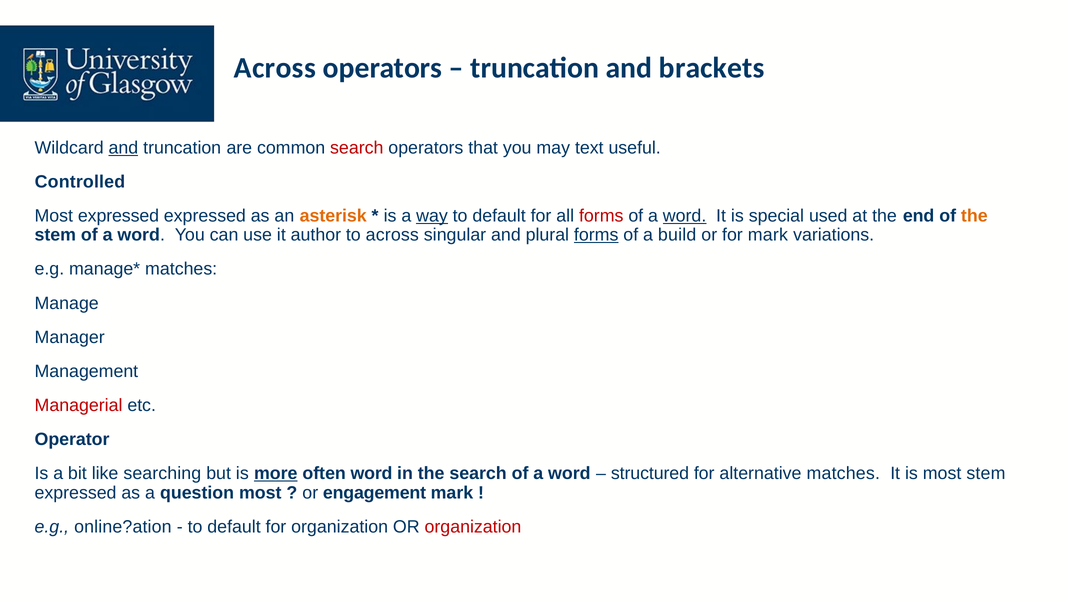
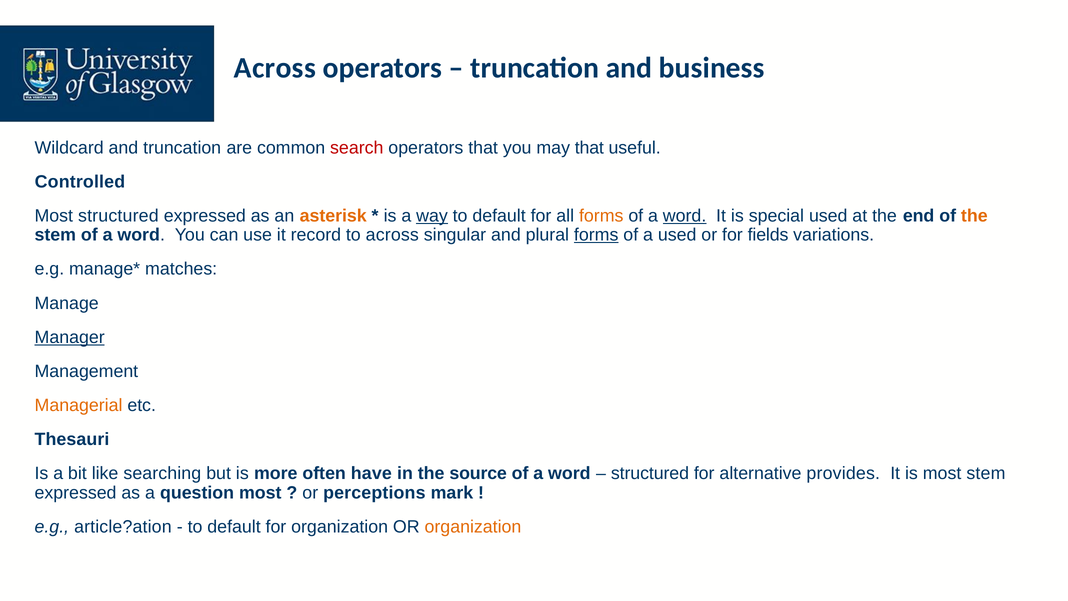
brackets: brackets -> business
and at (123, 148) underline: present -> none
may text: text -> that
Most expressed: expressed -> structured
forms at (601, 216) colour: red -> orange
author: author -> record
a build: build -> used
for mark: mark -> fields
Manager underline: none -> present
Managerial colour: red -> orange
Operator: Operator -> Thesauri
more underline: present -> none
often word: word -> have
the search: search -> source
alternative matches: matches -> provides
engagement: engagement -> perceptions
online?ation: online?ation -> article?ation
organization at (473, 527) colour: red -> orange
